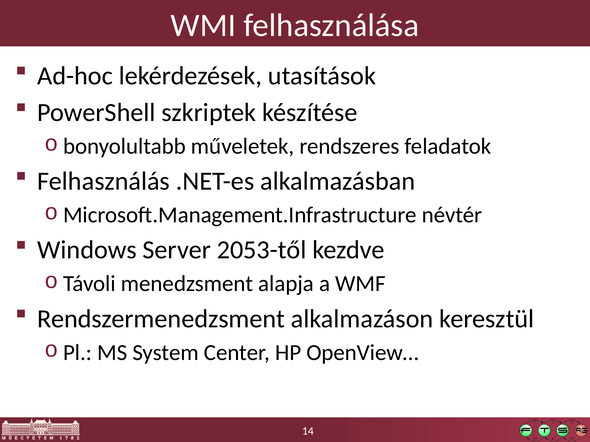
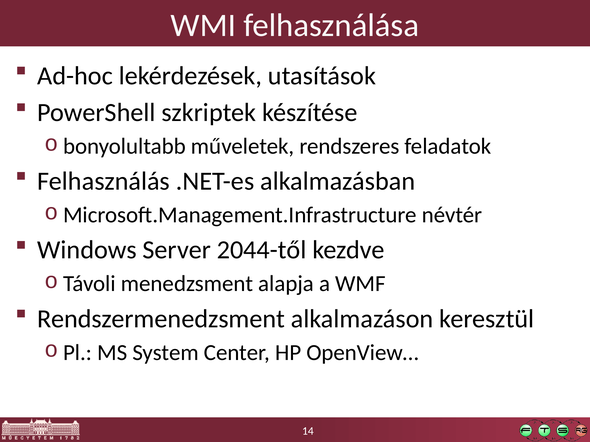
2053-től: 2053-től -> 2044-től
